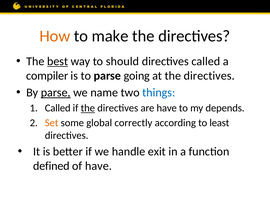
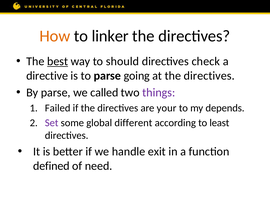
make: make -> linker
directives called: called -> check
compiler: compiler -> directive
parse at (56, 92) underline: present -> none
name: name -> called
things colour: blue -> purple
Called at (58, 108): Called -> Failed
the at (88, 108) underline: present -> none
are have: have -> your
Set colour: orange -> purple
correctly: correctly -> different
of have: have -> need
